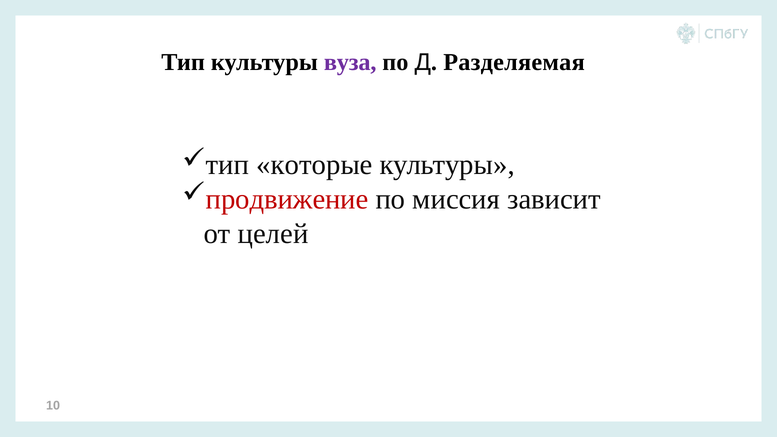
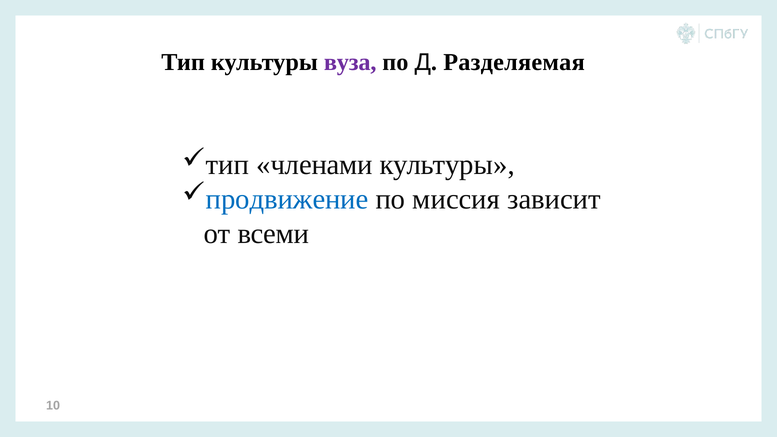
которые: которые -> членами
продвижение colour: red -> blue
целей: целей -> всеми
